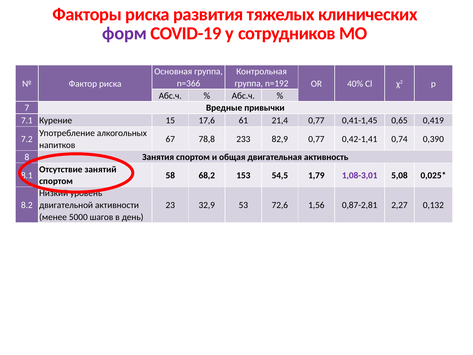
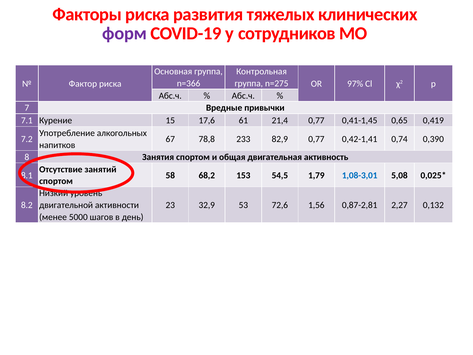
n=192: n=192 -> n=275
40%: 40% -> 97%
1,08-3,01 colour: purple -> blue
